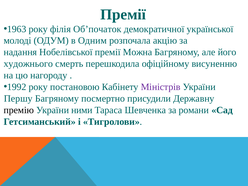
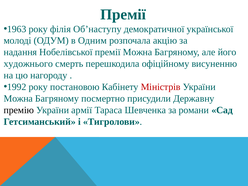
Об’початок: Об’початок -> Об’наступу
Міністрів colour: purple -> red
Першу at (18, 98): Першу -> Можна
ними: ними -> армії
